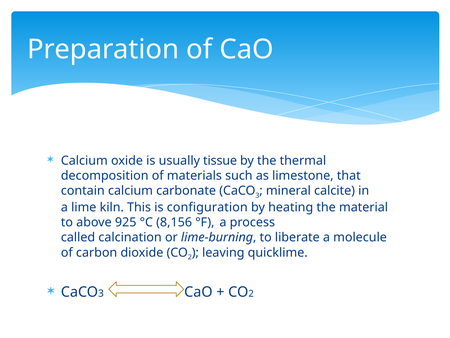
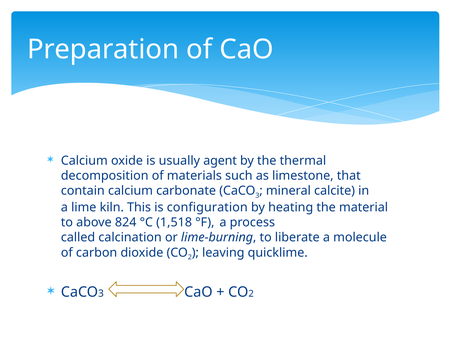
tissue: tissue -> agent
925: 925 -> 824
8,156: 8,156 -> 1,518
